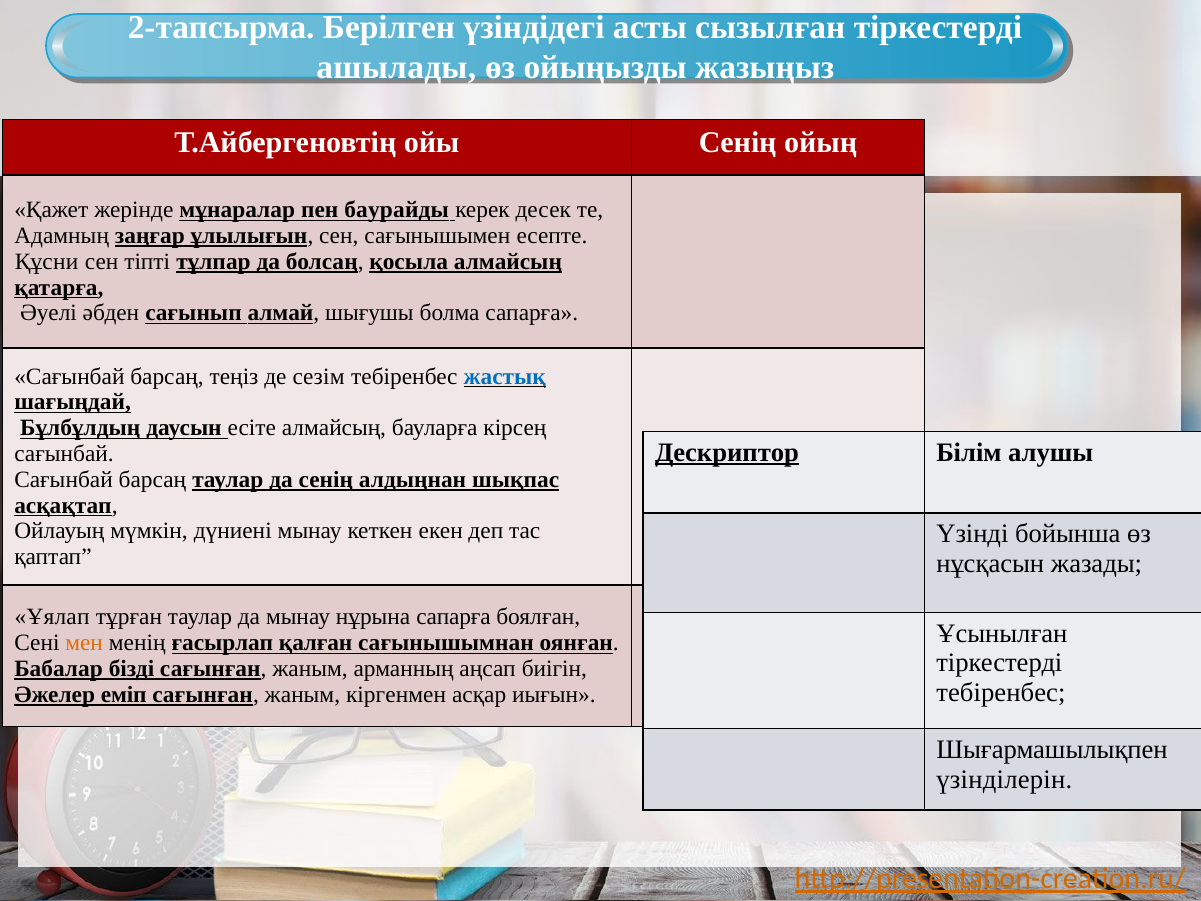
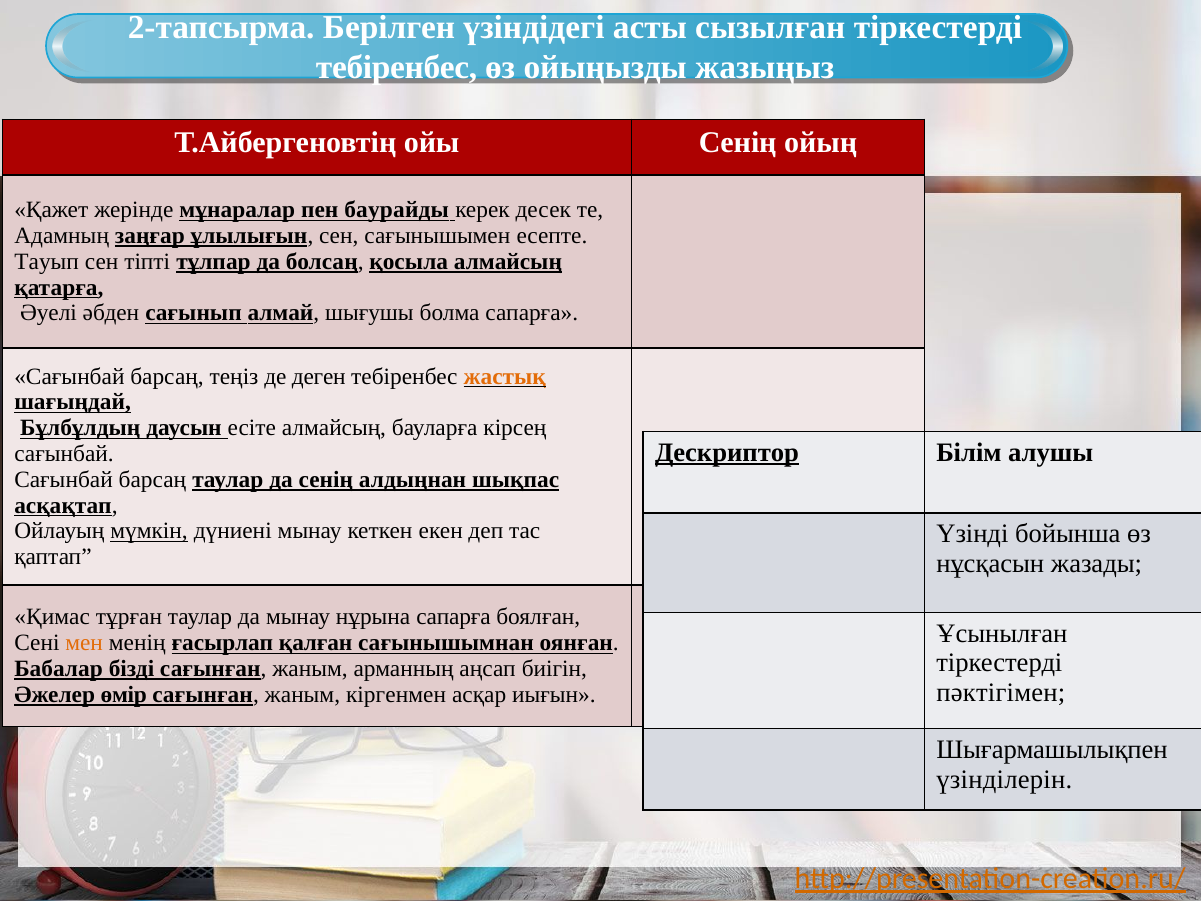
ашылады at (396, 68): ашылады -> тебіренбес
Құсни: Құсни -> Тауып
сезім: сезім -> деген
жастық colour: blue -> orange
мүмкін underline: none -> present
Ұялап: Ұялап -> Қимас
тебіренбес at (1001, 693): тебіренбес -> пәктігімен
еміп: еміп -> өмір
